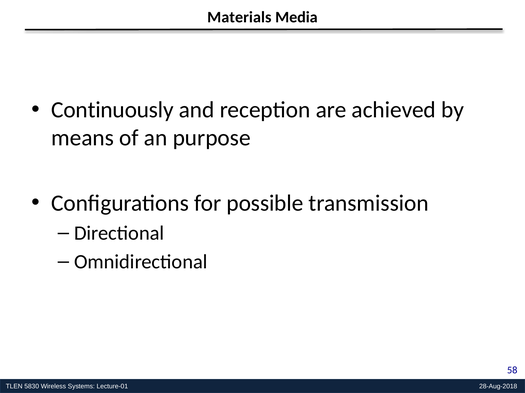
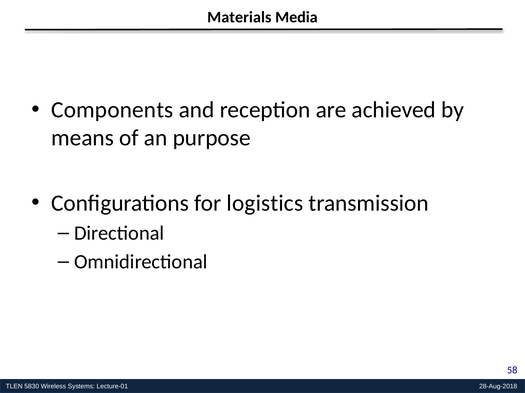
Continuously: Continuously -> Components
possible: possible -> logistics
